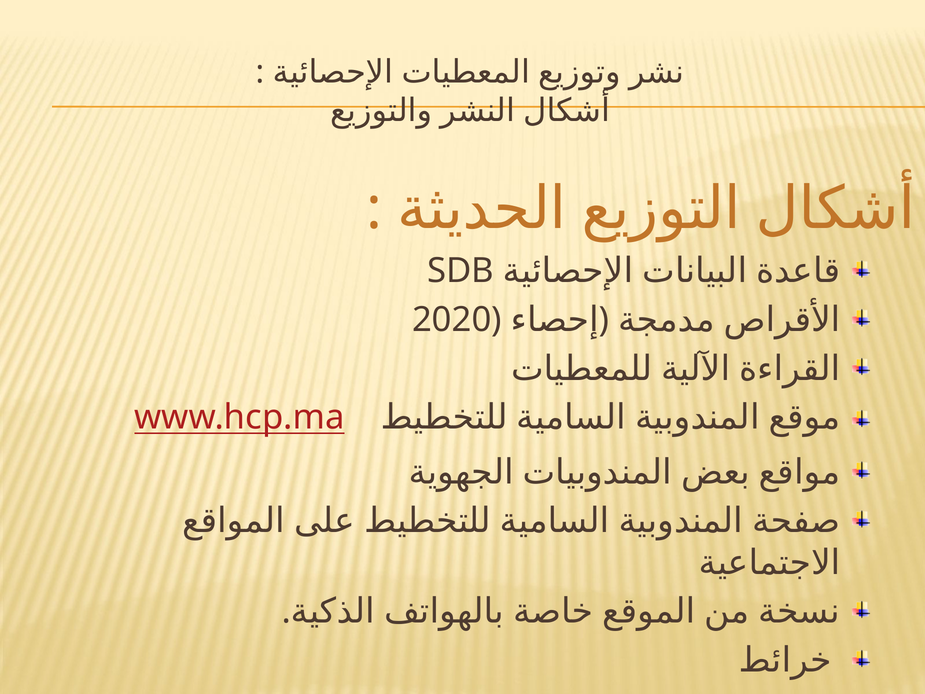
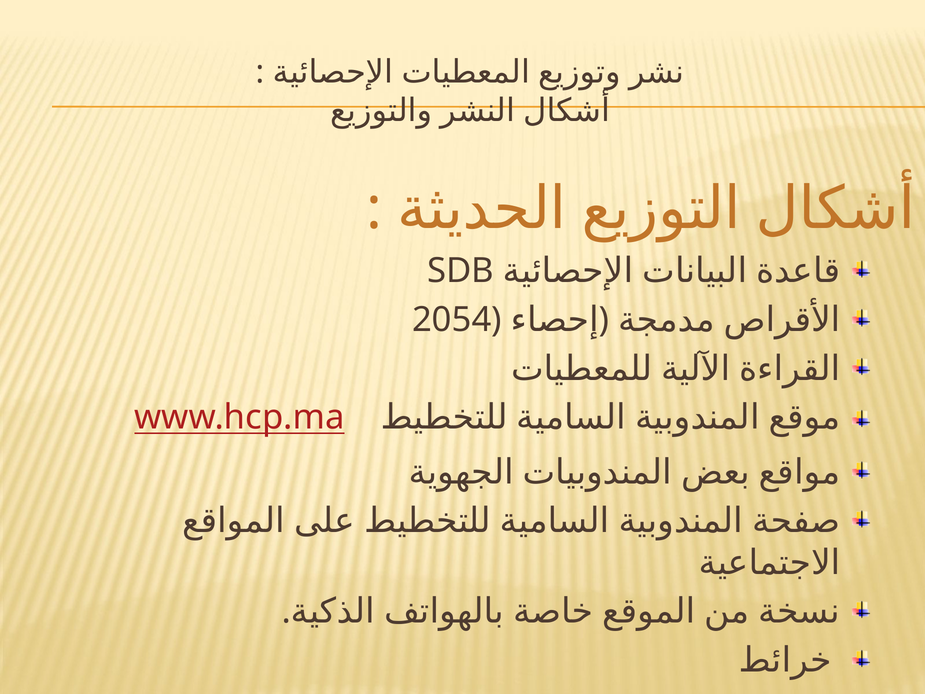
2020: 2020 -> 2054
